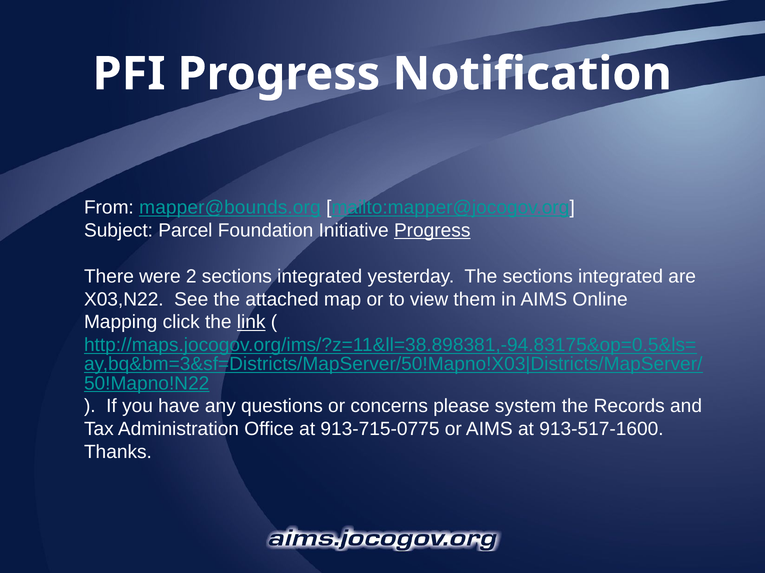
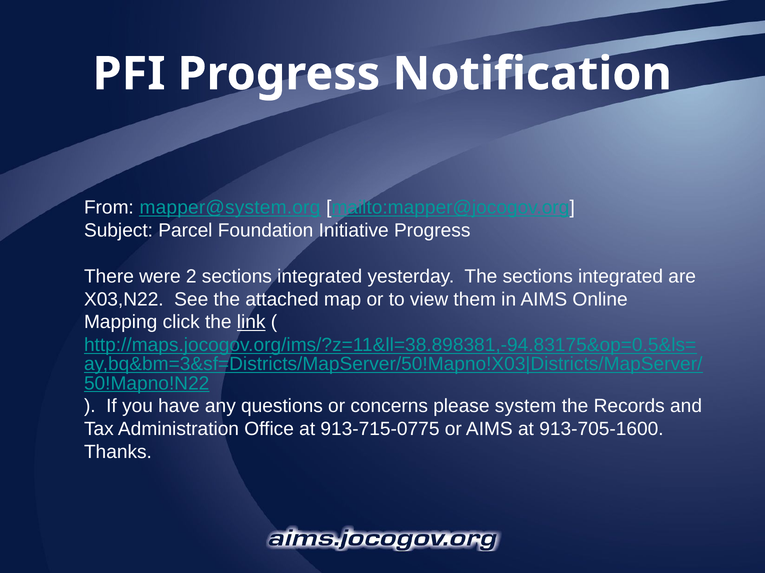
mapper@bounds.org: mapper@bounds.org -> mapper@system.org
Progress at (432, 231) underline: present -> none
913-517-1600: 913-517-1600 -> 913-705-1600
